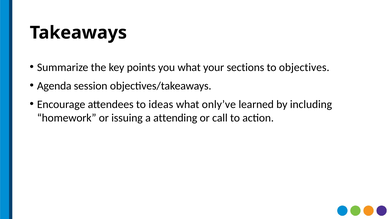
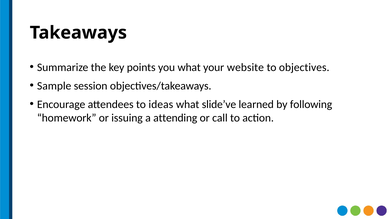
sections: sections -> website
Agenda: Agenda -> Sample
only’ve: only’ve -> slide’ve
including: including -> following
